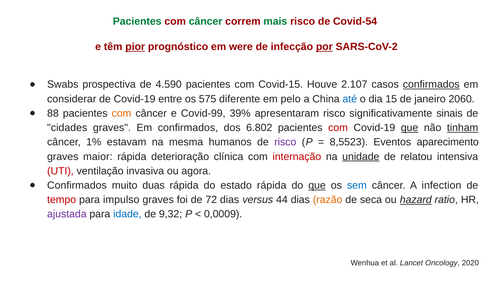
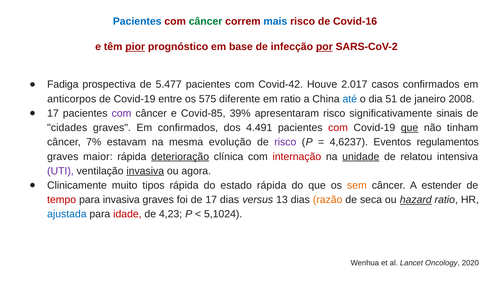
Pacientes at (137, 21) colour: green -> blue
mais colour: green -> blue
Covid-54: Covid-54 -> Covid-16
were: were -> base
Swabs: Swabs -> Fadiga
4.590: 4.590 -> 5.477
Covid-15: Covid-15 -> Covid-42
2.107: 2.107 -> 2.017
confirmados at (431, 84) underline: present -> none
considerar: considerar -> anticorpos
em pelo: pelo -> ratio
15: 15 -> 51
2060: 2060 -> 2008
88 at (53, 113): 88 -> 17
com at (121, 113) colour: orange -> purple
Covid-99: Covid-99 -> Covid-85
6.802: 6.802 -> 4.491
tinham underline: present -> none
1%: 1% -> 7%
humanos: humanos -> evolução
8,5523: 8,5523 -> 4,6237
aparecimento: aparecimento -> regulamentos
deterioração underline: none -> present
UTI colour: red -> purple
invasiva at (145, 171) underline: none -> present
Confirmados at (77, 185): Confirmados -> Clinicamente
duas: duas -> tipos
que at (317, 185) underline: present -> none
sem colour: blue -> orange
infection: infection -> estender
para impulso: impulso -> invasiva
de 72: 72 -> 17
44: 44 -> 13
ajustada colour: purple -> blue
idade colour: blue -> red
9,32: 9,32 -> 4,23
0,0009: 0,0009 -> 5,1024
